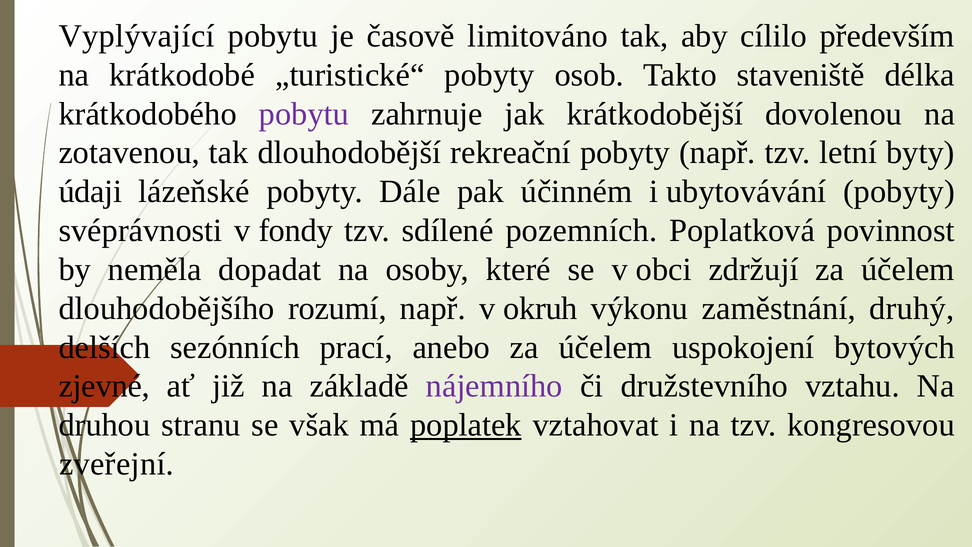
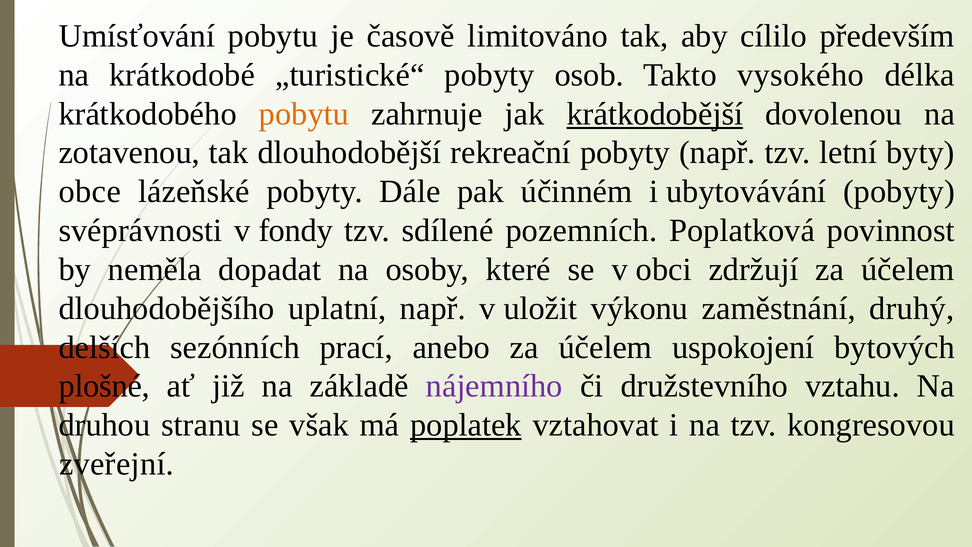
Vyplývající: Vyplývající -> Umísťování
staveniště: staveniště -> vysokého
pobytu at (304, 114) colour: purple -> orange
krátkodobější underline: none -> present
údaji: údaji -> obce
rozumí: rozumí -> uplatní
okruh: okruh -> uložit
zjevné: zjevné -> plošné
